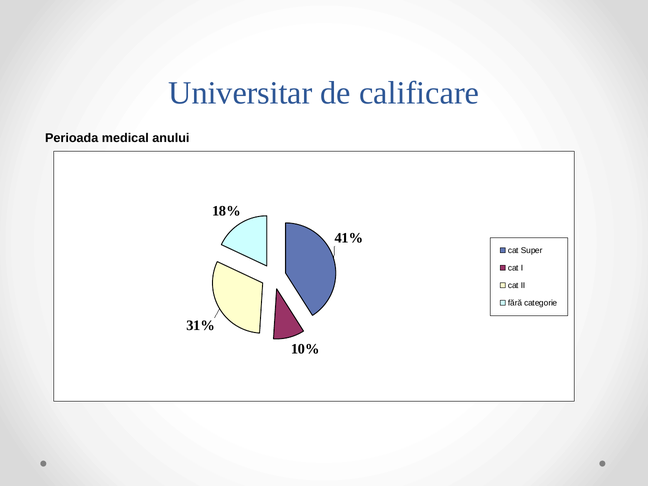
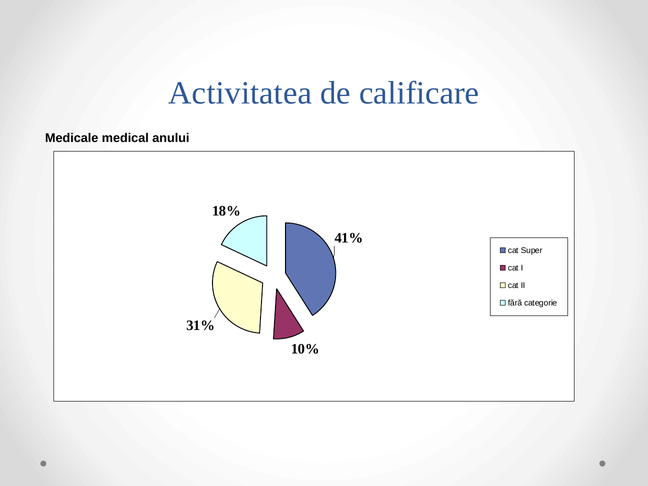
Universitar: Universitar -> Activitatea
Perioada: Perioada -> Medicale
